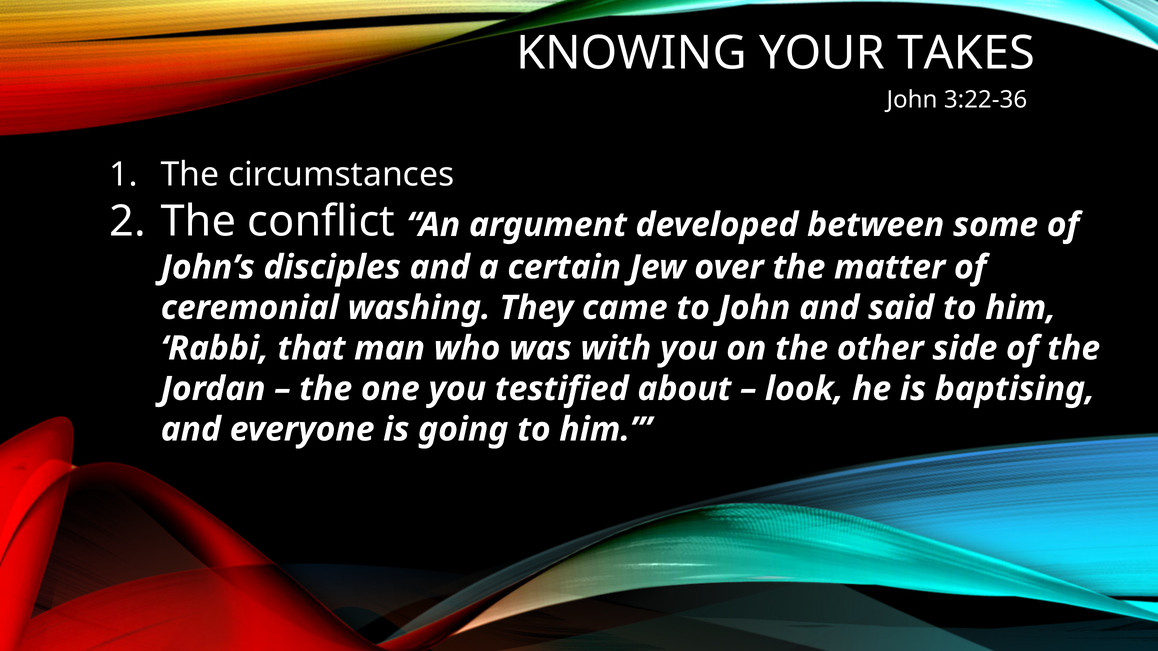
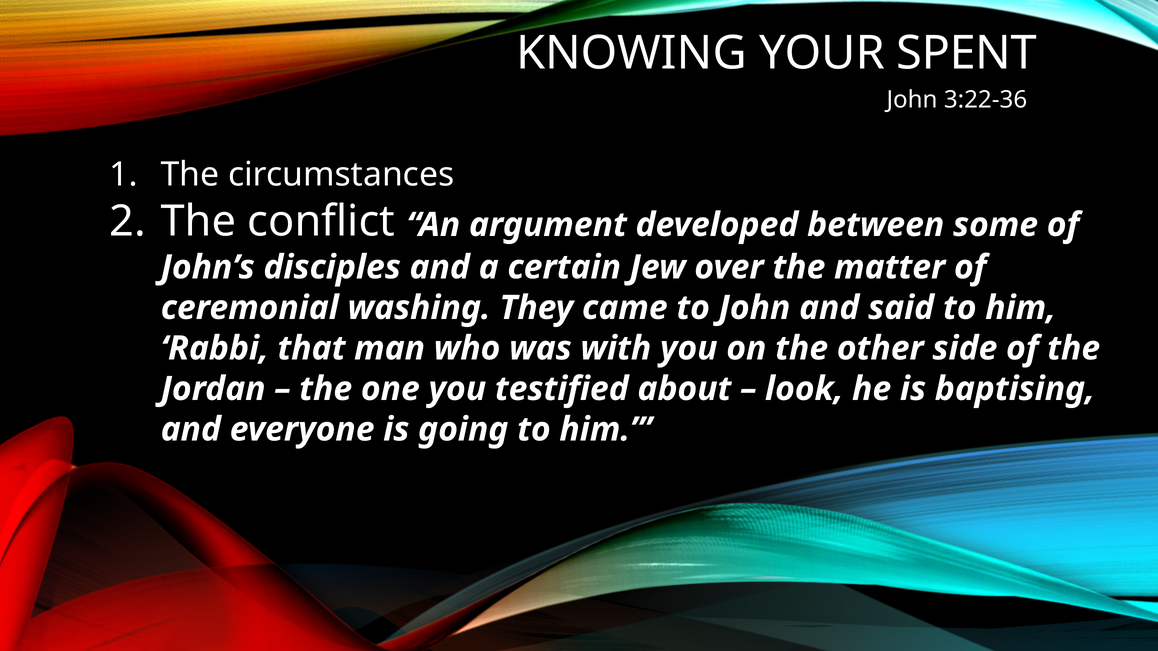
TAKES: TAKES -> SPENT
